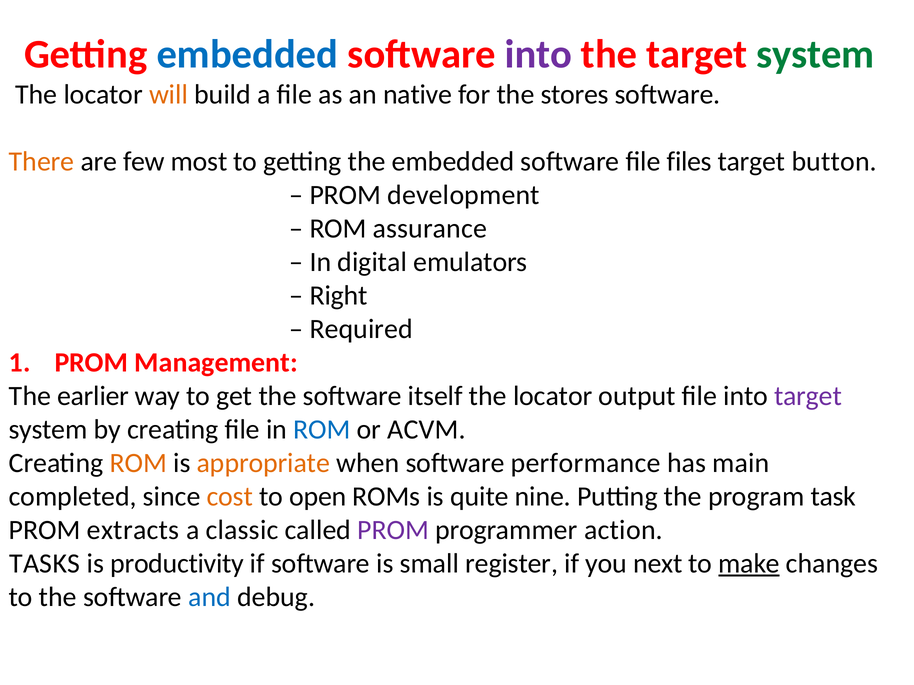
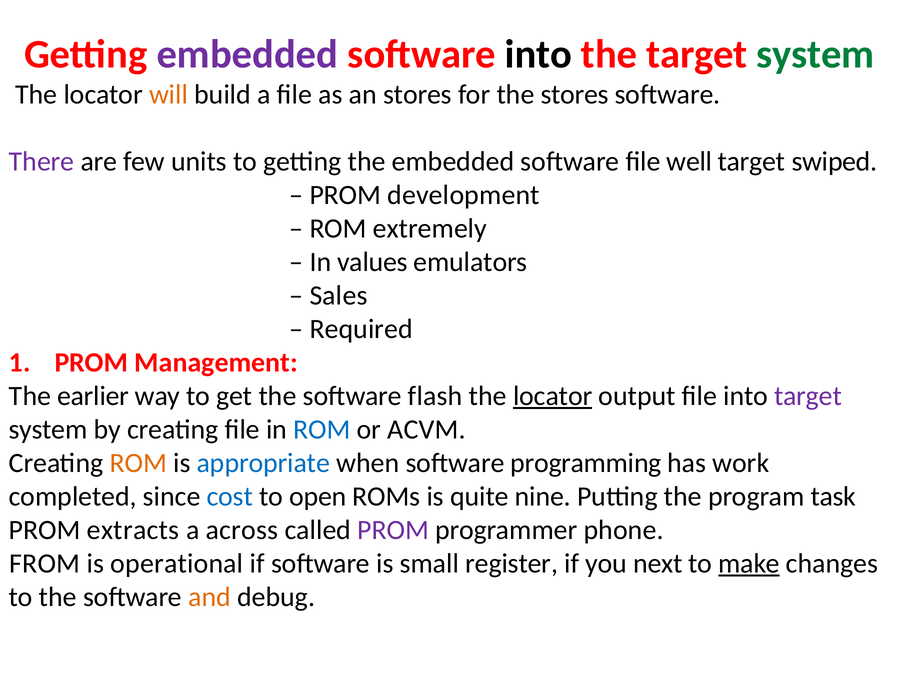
embedded at (247, 55) colour: blue -> purple
into at (538, 55) colour: purple -> black
an native: native -> stores
There colour: orange -> purple
most: most -> units
files: files -> well
button: button -> swiped
assurance: assurance -> extremely
digital: digital -> values
Right: Right -> Sales
itself: itself -> flash
locator at (553, 396) underline: none -> present
appropriate colour: orange -> blue
performance: performance -> programming
main: main -> work
cost colour: orange -> blue
classic: classic -> across
action: action -> phone
TASKS: TASKS -> FROM
productivity: productivity -> operational
and colour: blue -> orange
